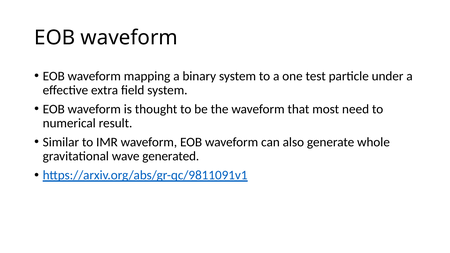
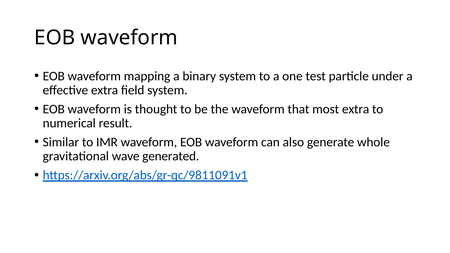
most need: need -> extra
